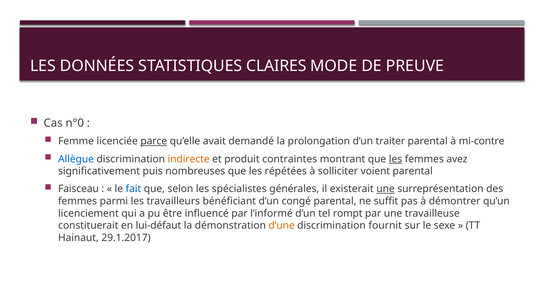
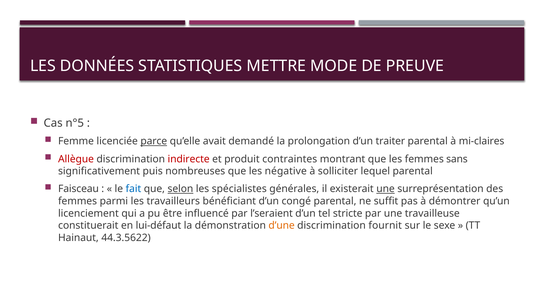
CLAIRES: CLAIRES -> METTRE
n°0: n°0 -> n°5
mi-contre: mi-contre -> mi-claires
Allègue colour: blue -> red
indirecte colour: orange -> red
les at (396, 159) underline: present -> none
avez: avez -> sans
répétées: répétées -> négative
voient: voient -> lequel
selon underline: none -> present
l’informé: l’informé -> l’seraient
rompt: rompt -> stricte
29.1.2017: 29.1.2017 -> 44.3.5622
